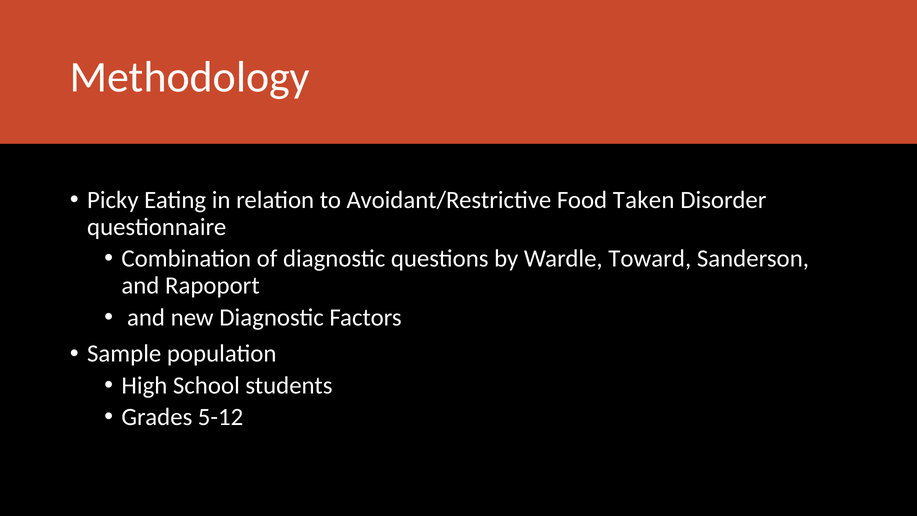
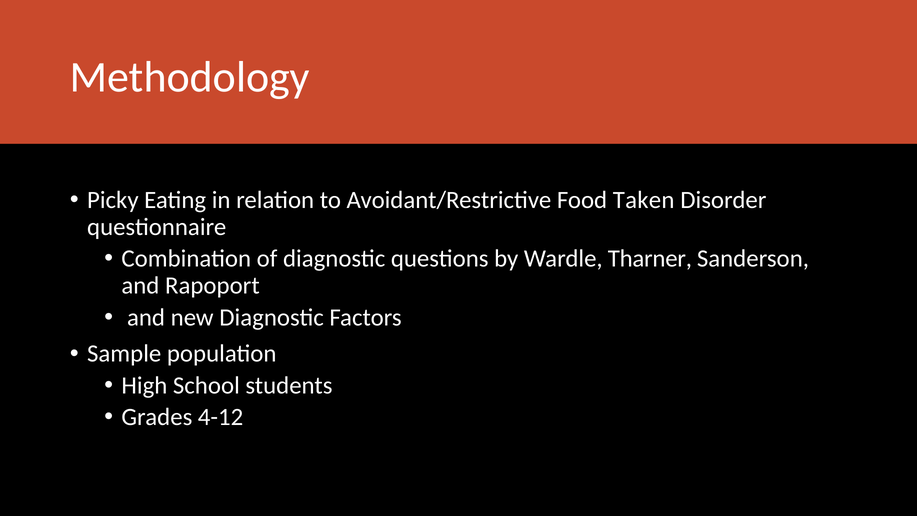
Toward: Toward -> Tharner
5-12: 5-12 -> 4-12
